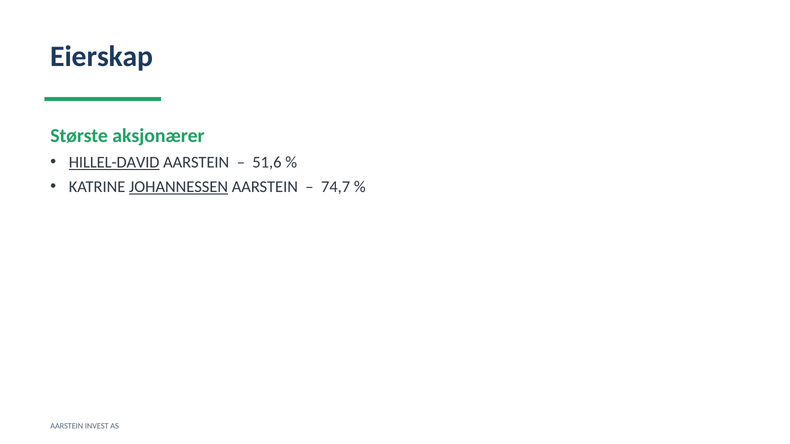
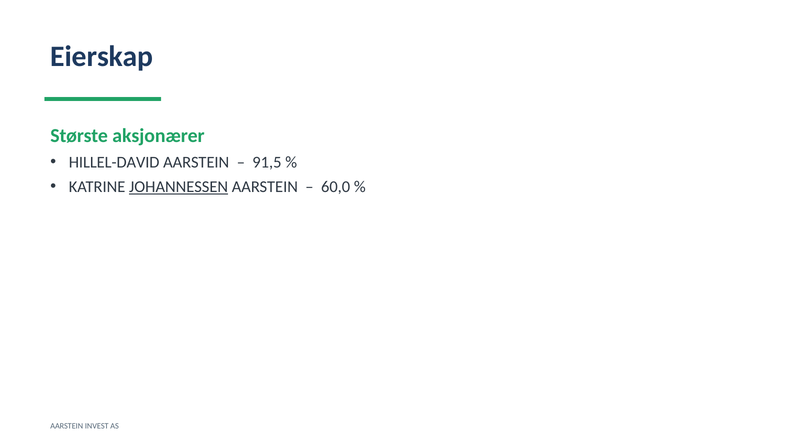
HILLEL-DAVID underline: present -> none
51,6: 51,6 -> 91,5
74,7: 74,7 -> 60,0
